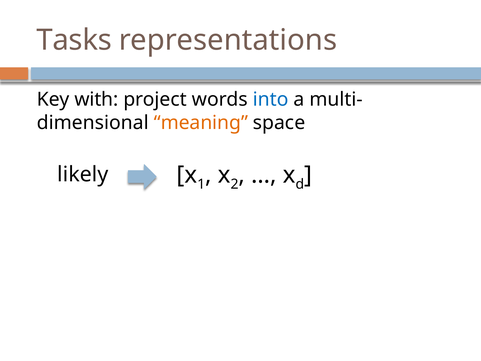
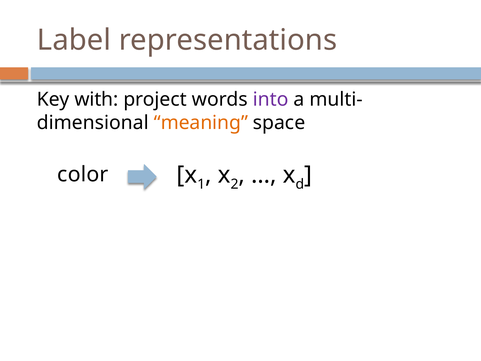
Tasks: Tasks -> Label
into colour: blue -> purple
likely: likely -> color
